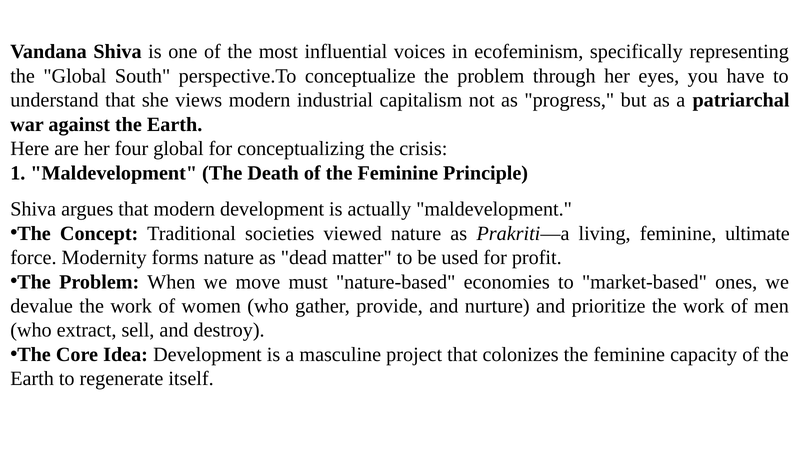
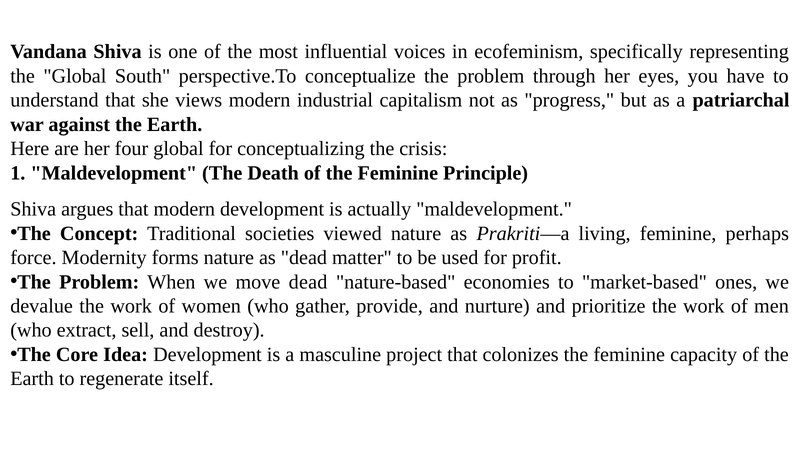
ultimate: ultimate -> perhaps
move must: must -> dead
